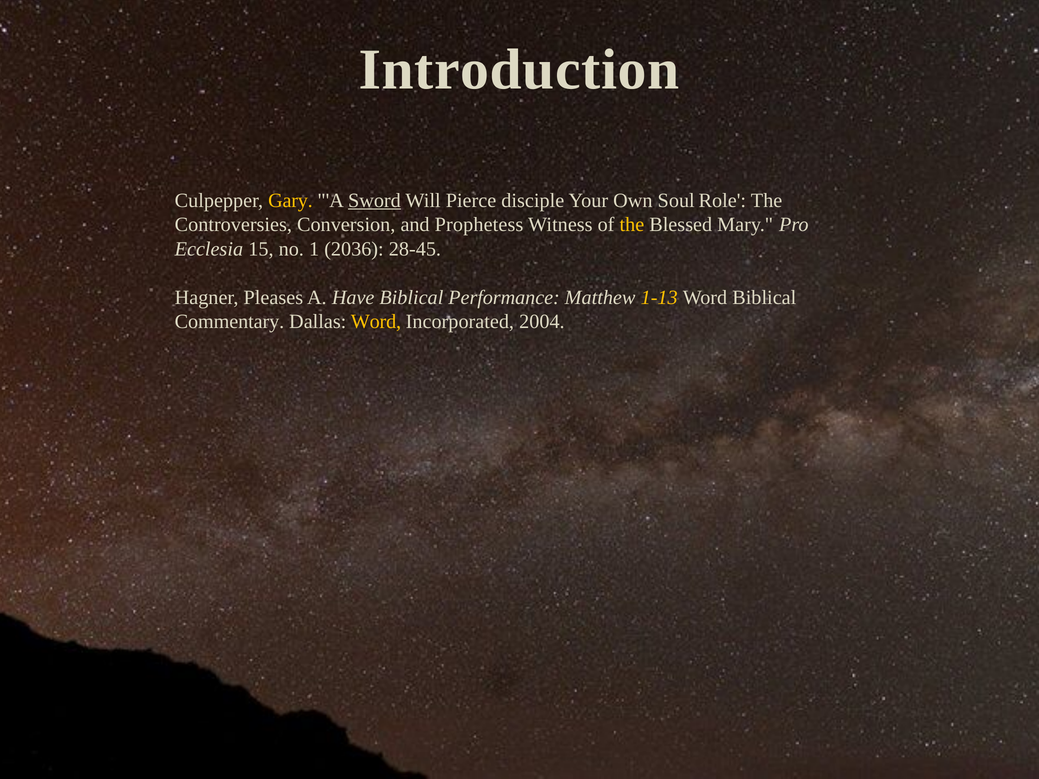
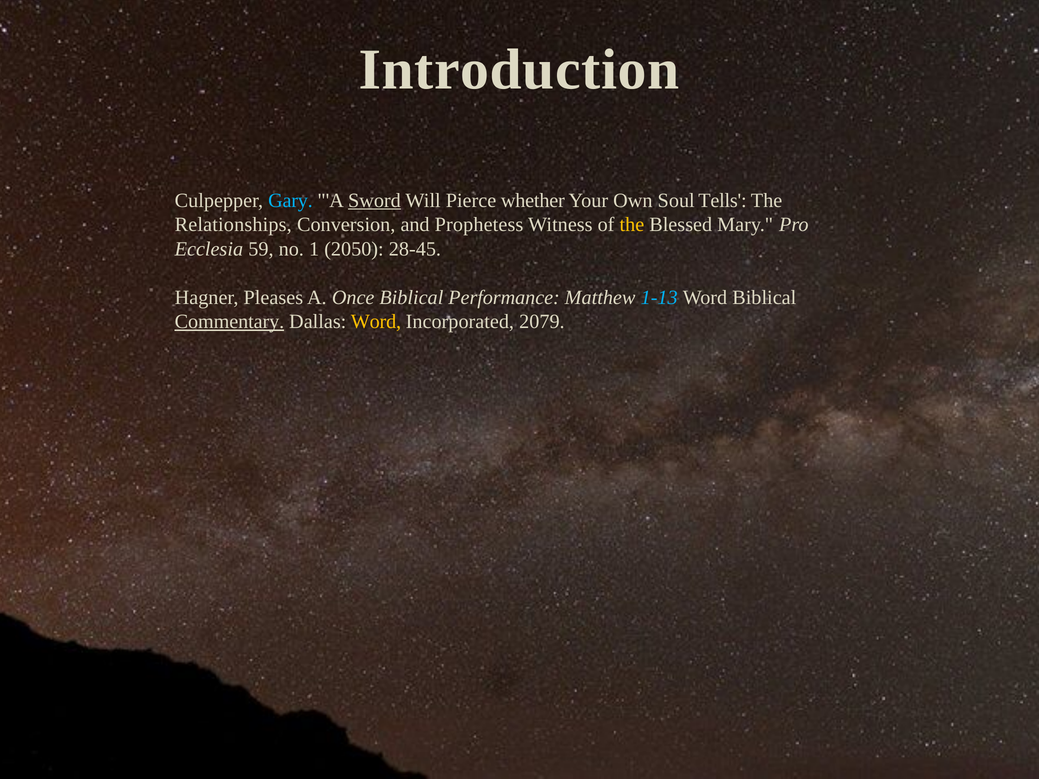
Gary colour: yellow -> light blue
disciple: disciple -> whether
Role: Role -> Tells
Controversies: Controversies -> Relationships
15: 15 -> 59
2036: 2036 -> 2050
Have: Have -> Once
1-13 colour: yellow -> light blue
Commentary underline: none -> present
2004: 2004 -> 2079
